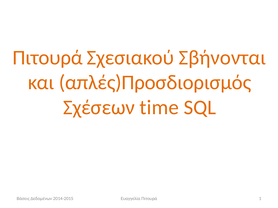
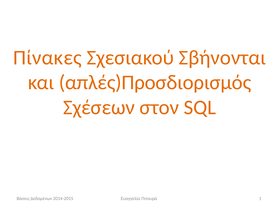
Πιτουρά at (48, 58): Πιτουρά -> Πίνακες
time: time -> στον
